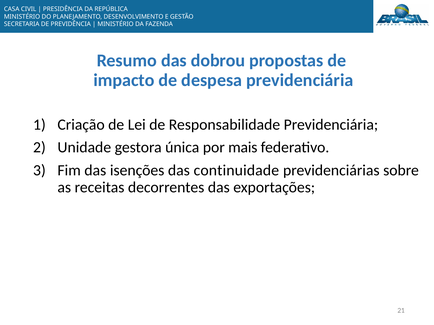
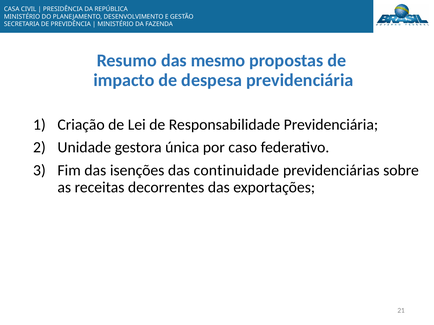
dobrou: dobrou -> mesmo
mais: mais -> caso
